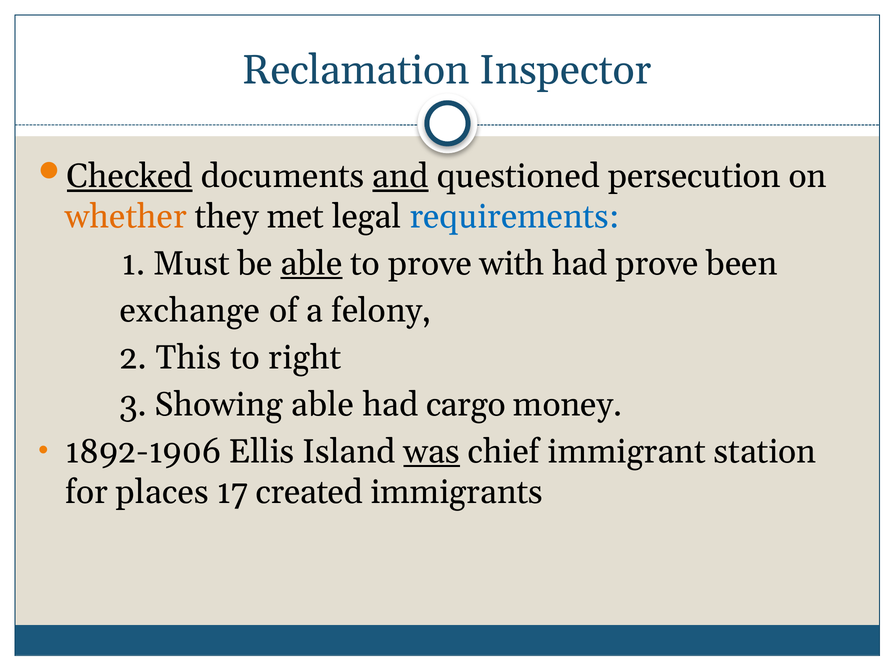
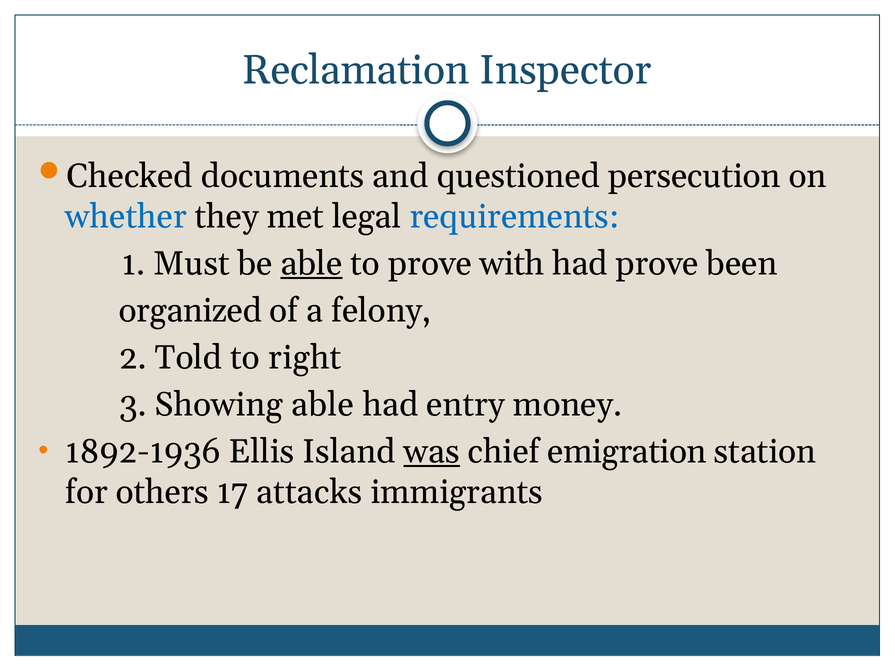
Checked underline: present -> none
and underline: present -> none
whether colour: orange -> blue
exchange: exchange -> organized
This: This -> Told
cargo: cargo -> entry
1892-1906: 1892-1906 -> 1892-1936
immigrant: immigrant -> emigration
places: places -> others
created: created -> attacks
